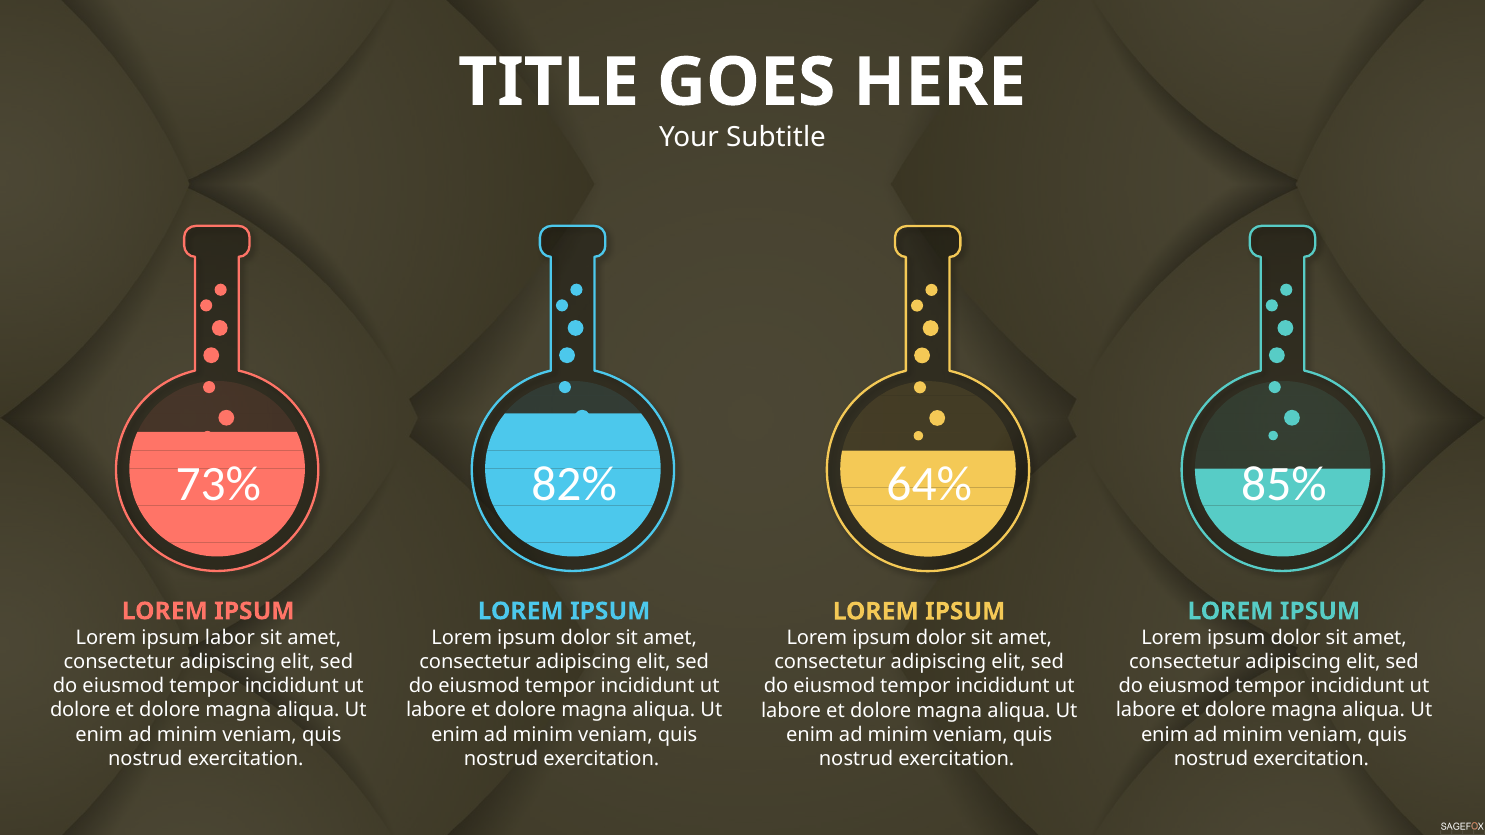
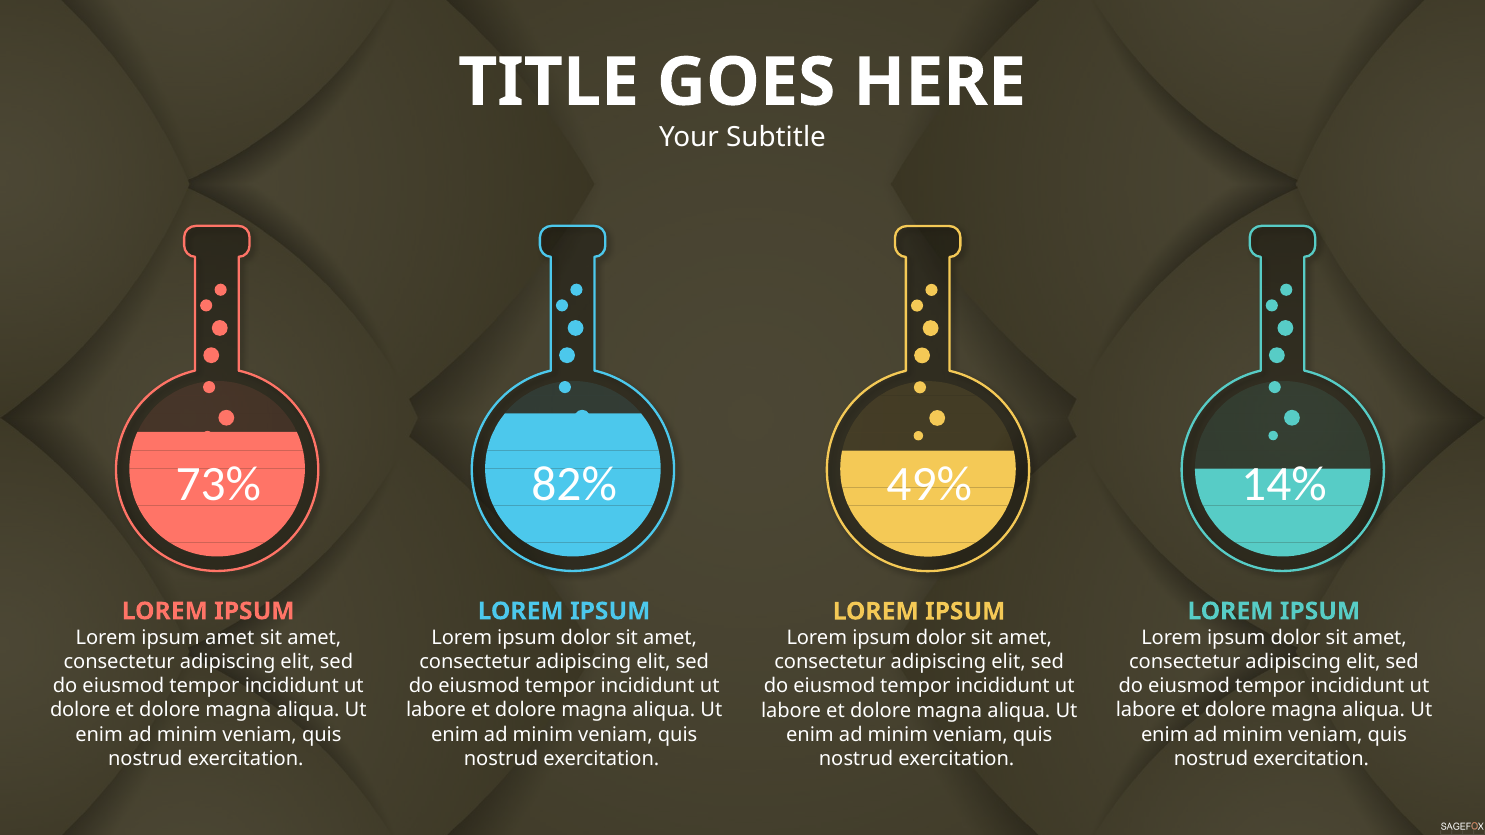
85%: 85% -> 14%
64%: 64% -> 49%
ipsum labor: labor -> amet
